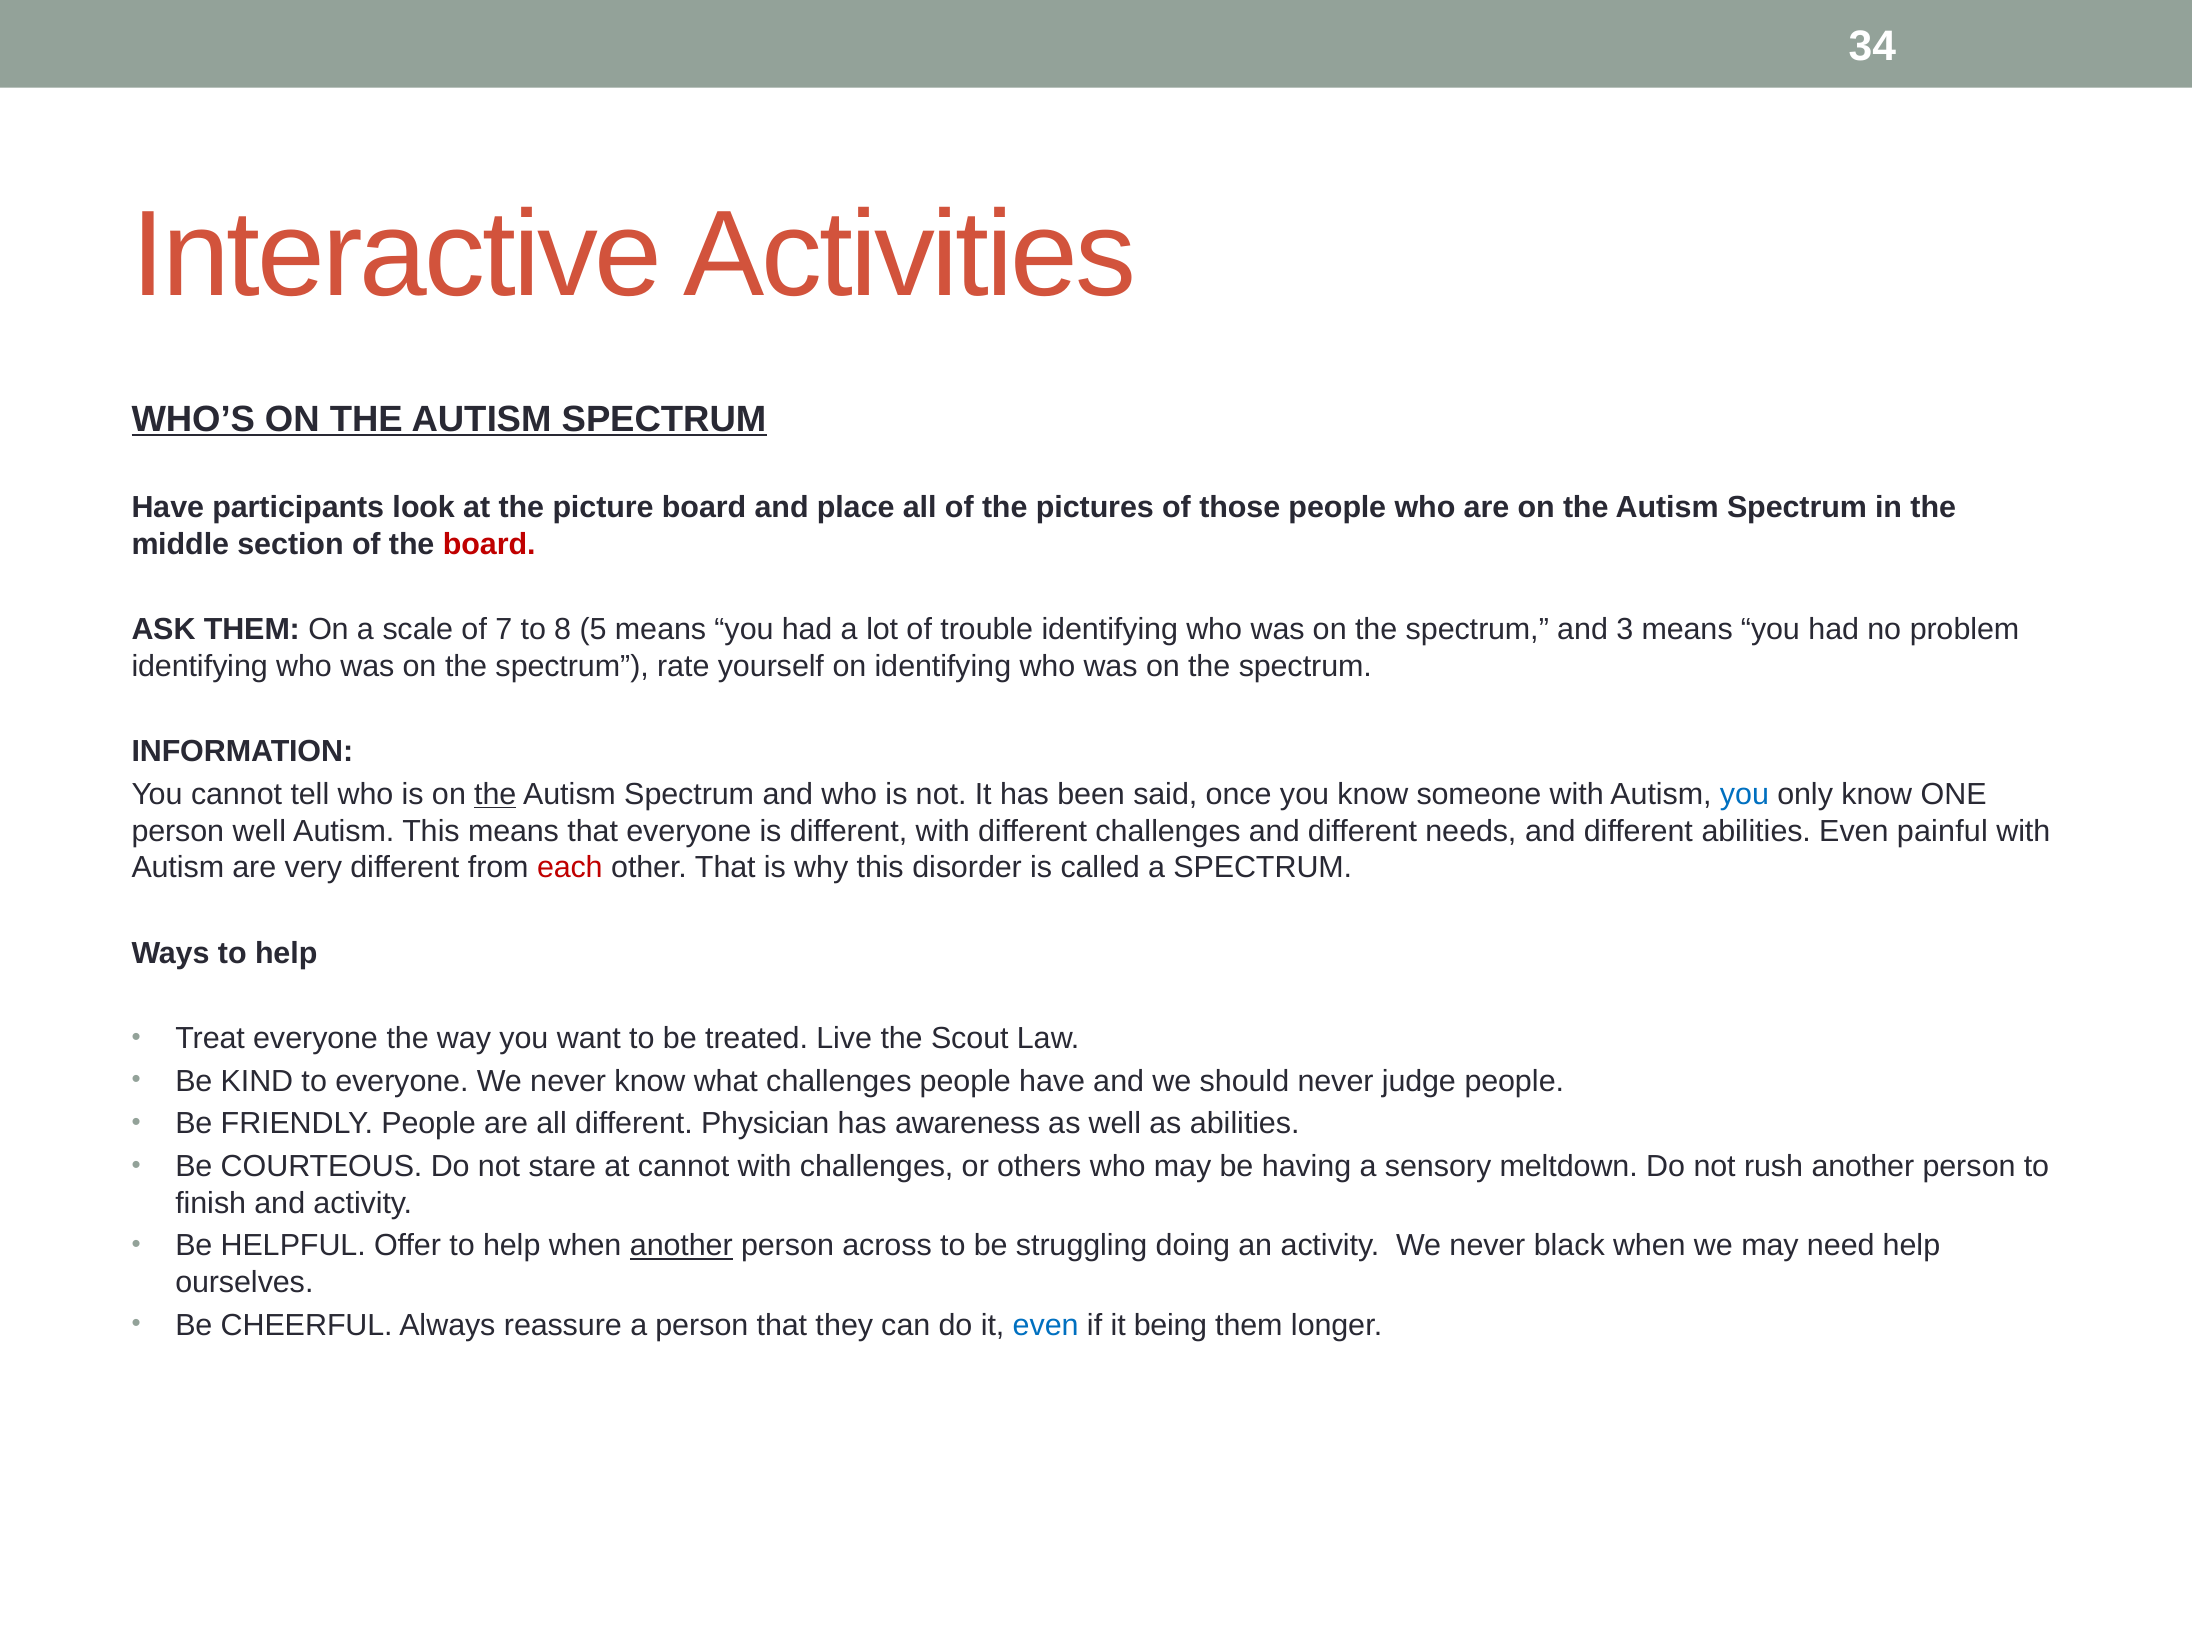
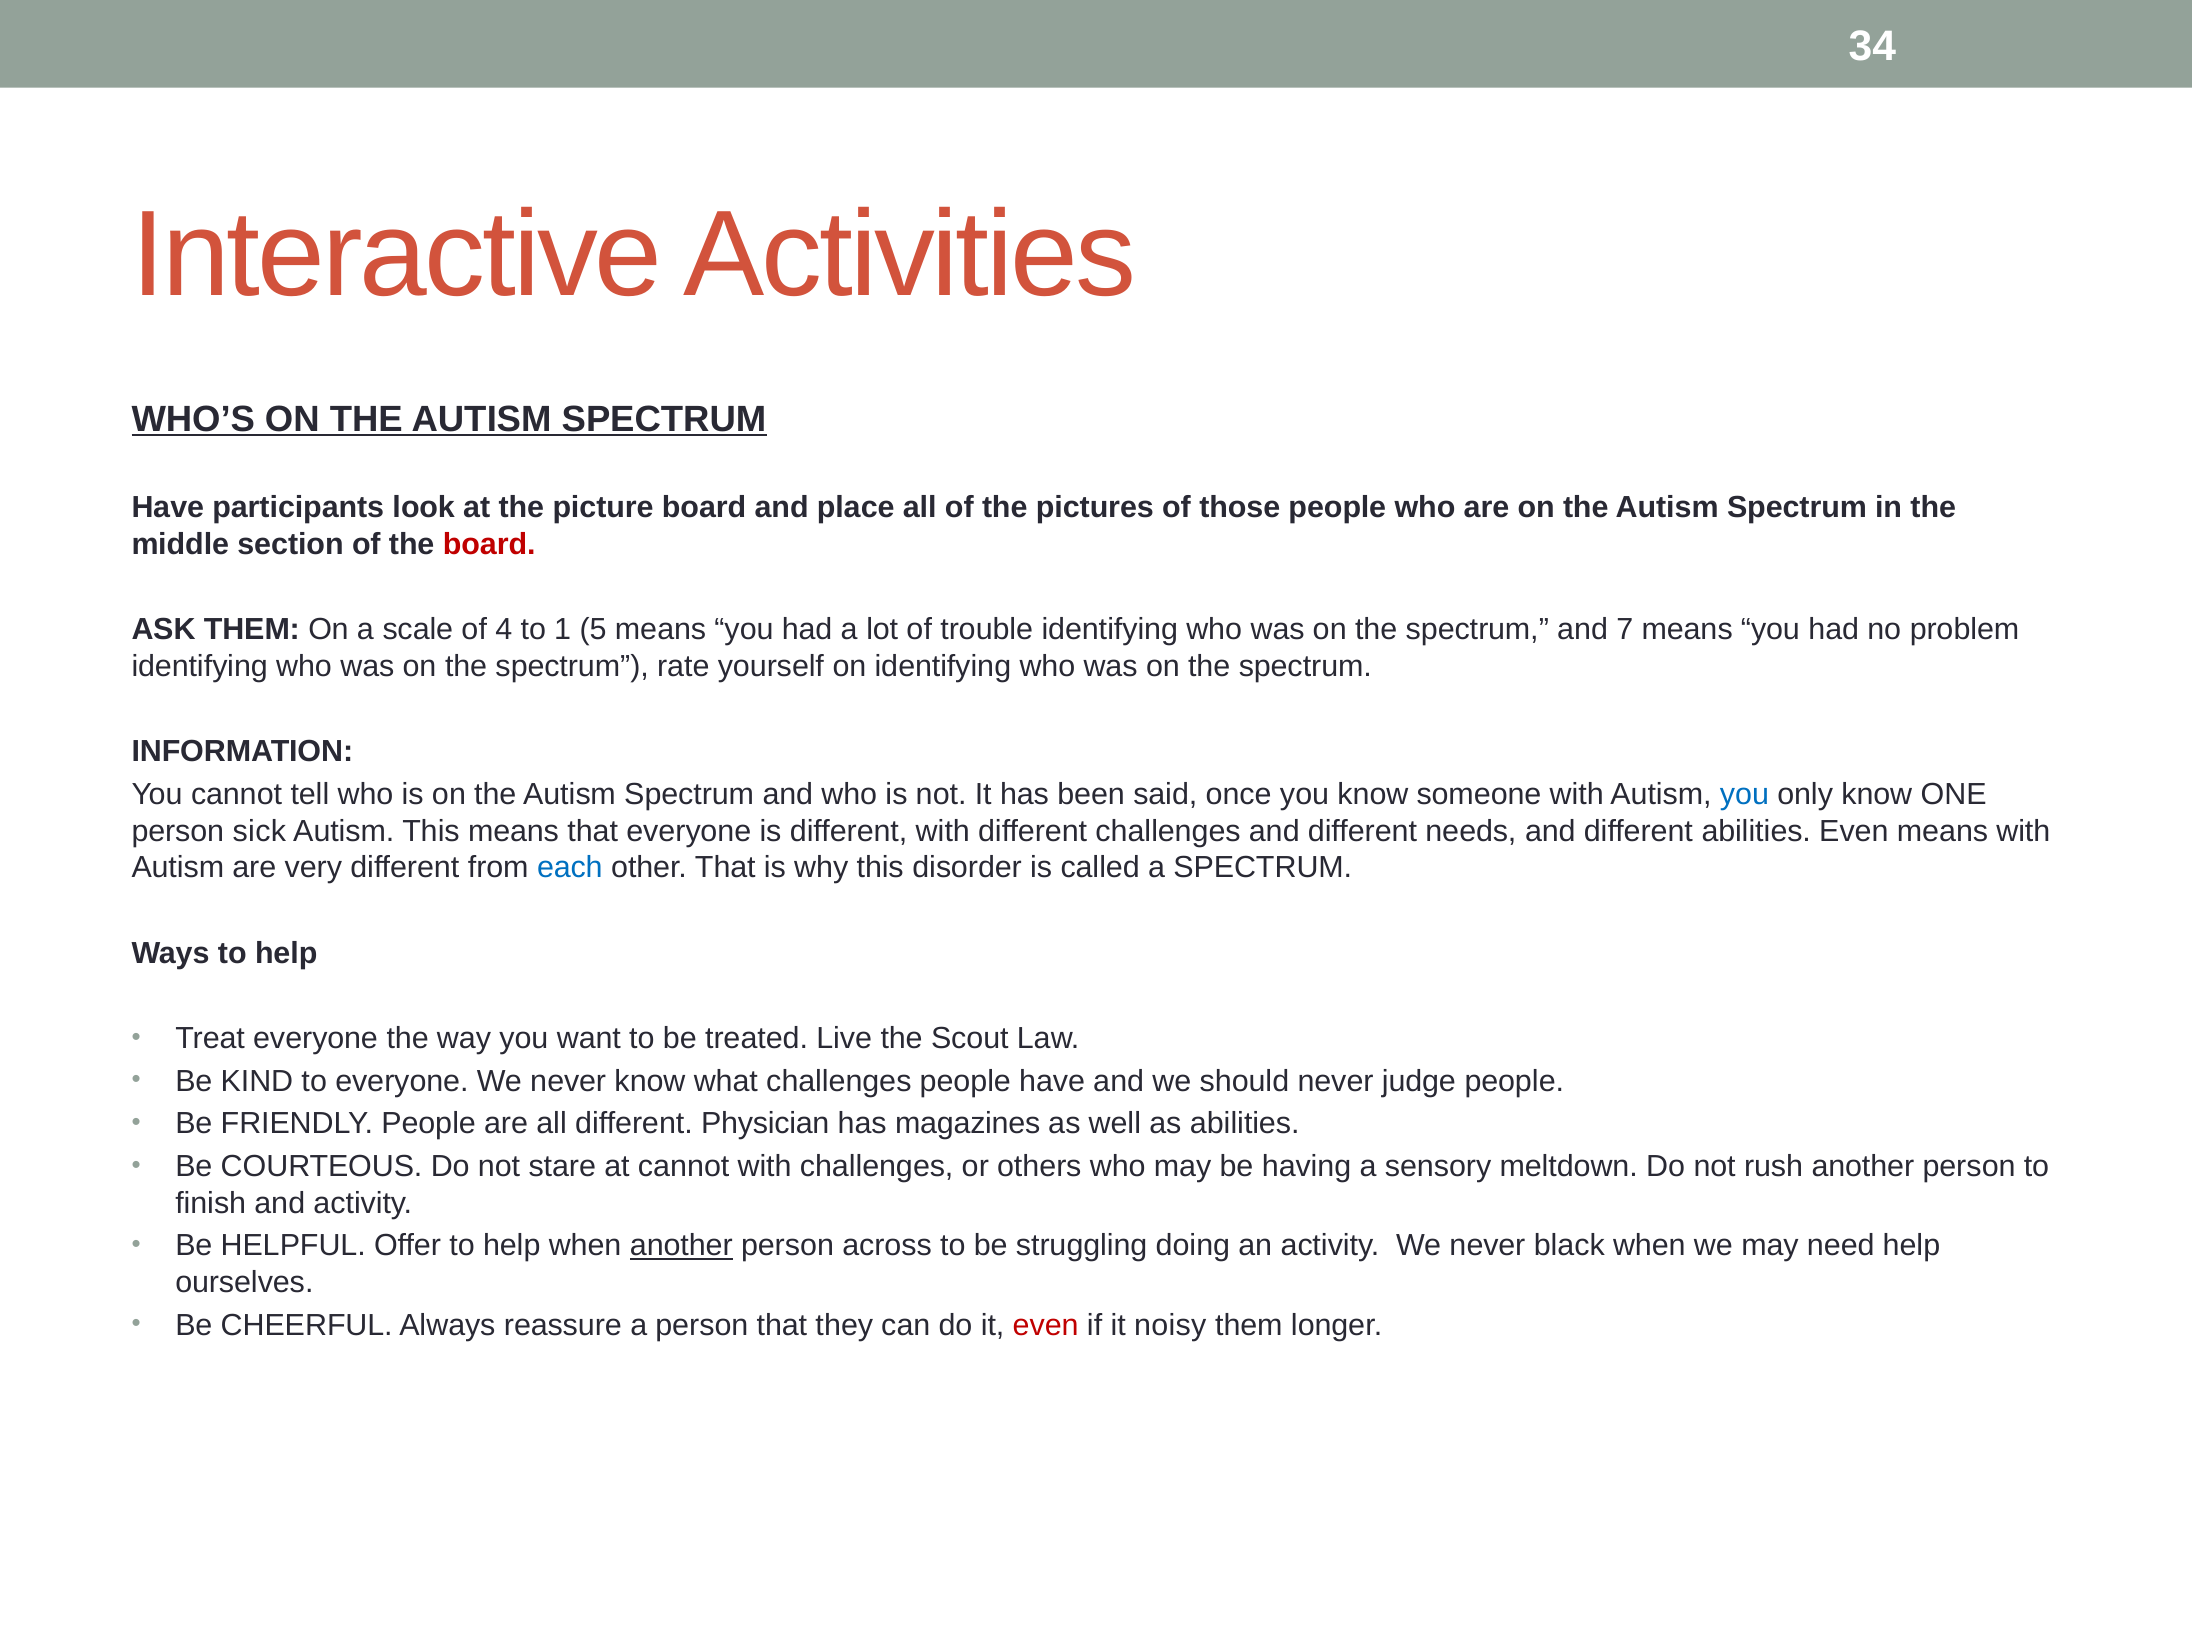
7: 7 -> 4
8: 8 -> 1
3: 3 -> 7
the at (495, 794) underline: present -> none
person well: well -> sick
Even painful: painful -> means
each colour: red -> blue
awareness: awareness -> magazines
even at (1046, 1325) colour: blue -> red
being: being -> noisy
